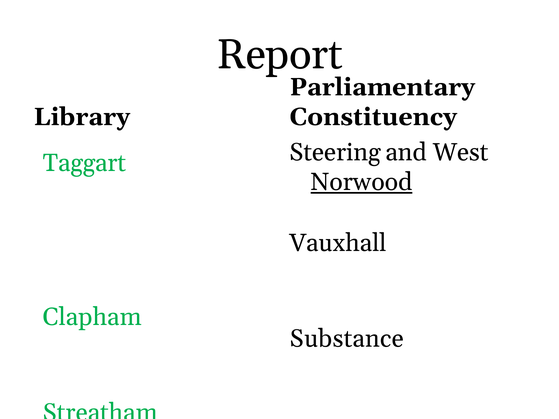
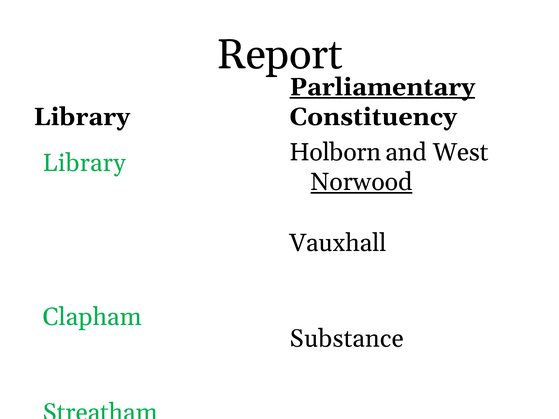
Parliamentary underline: none -> present
Steering: Steering -> Holborn
Taggart at (85, 163): Taggart -> Library
